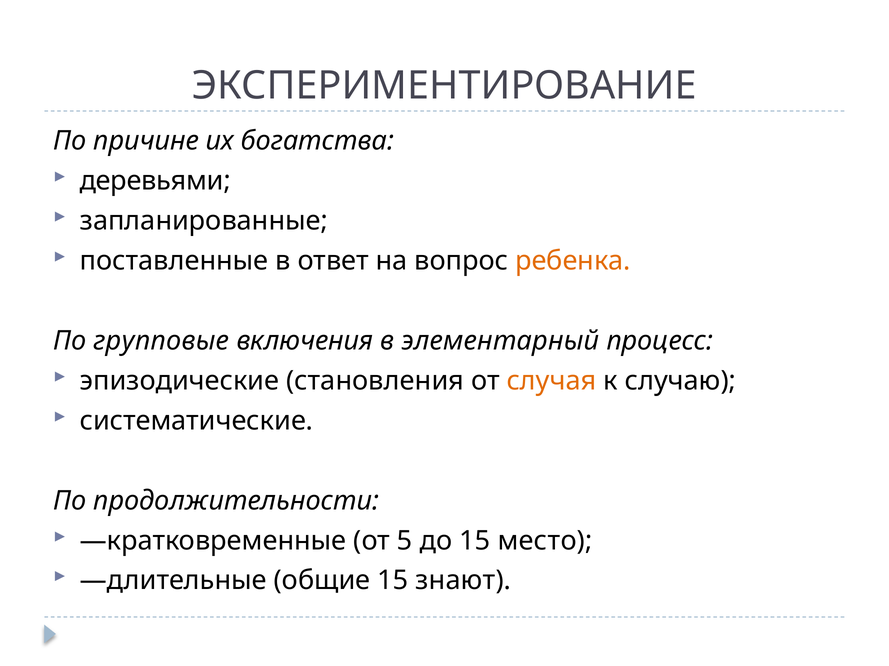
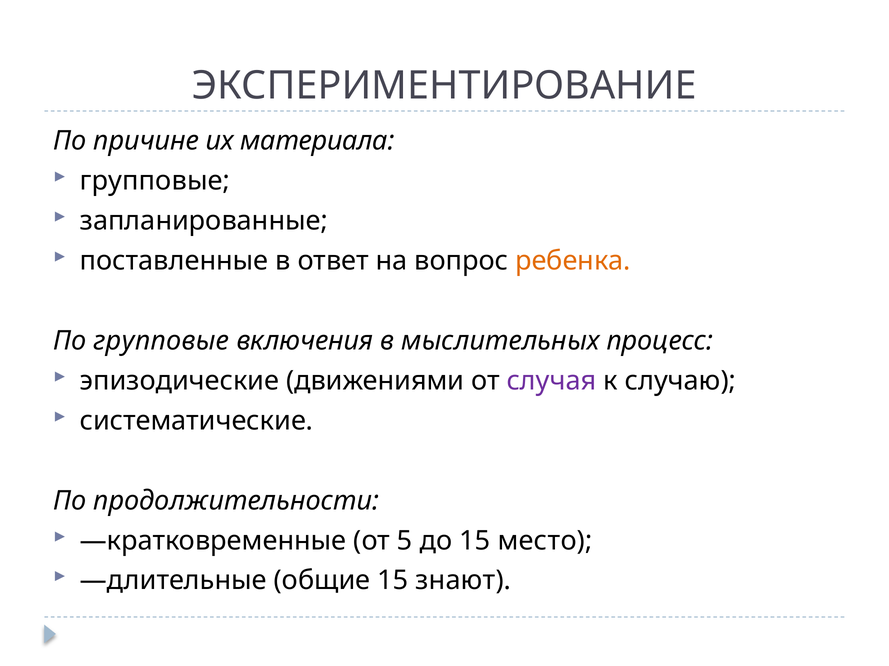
богатства: богатства -> материала
деревьями at (155, 181): деревьями -> групповые
элементарный: элементарный -> мыслительных
становления: становления -> движениями
случая colour: orange -> purple
